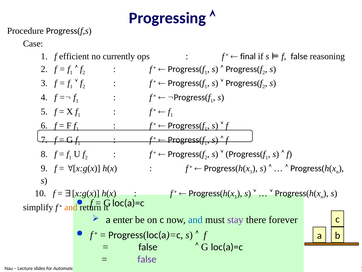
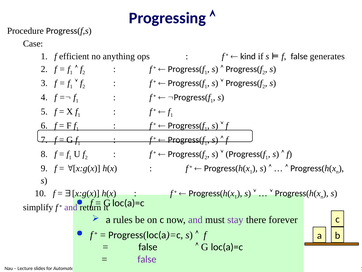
currently: currently -> anything
final: final -> kind
reasoning: reasoning -> generates
and at (71, 207) colour: orange -> purple
enter: enter -> rules
and at (195, 219) colour: blue -> purple
